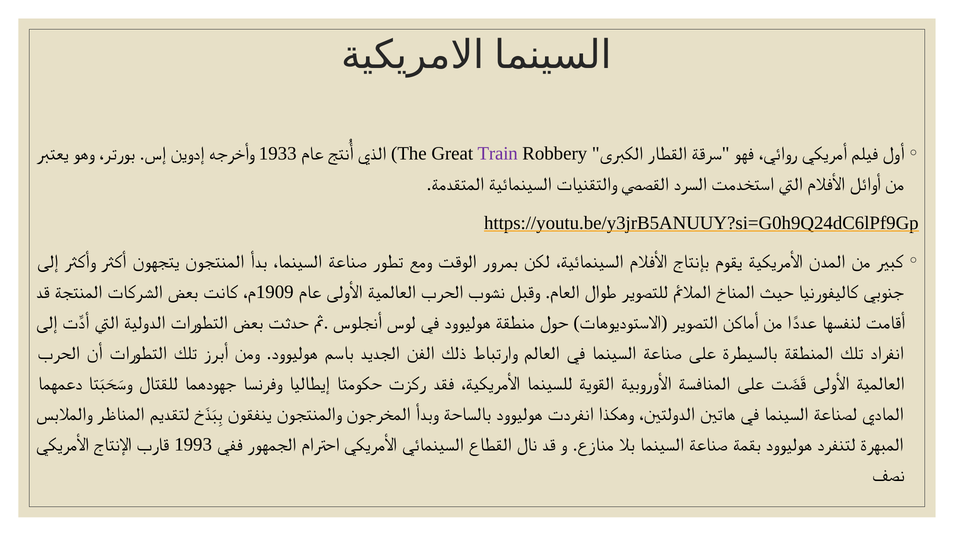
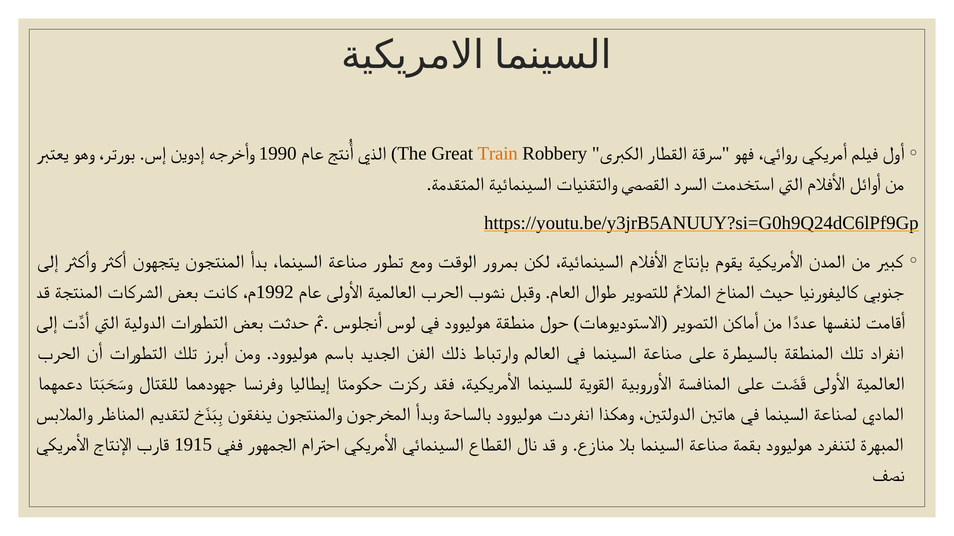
1933: 1933 -> 1990
Train colour: purple -> orange
1909: 1909 -> 1992
1993: 1993 -> 1915
